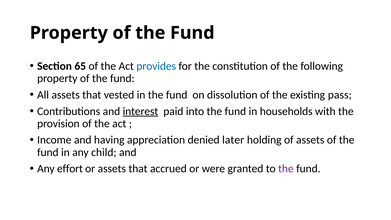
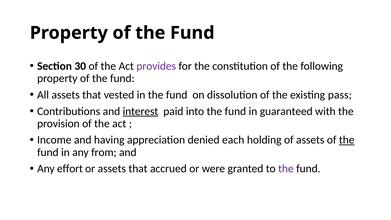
65: 65 -> 30
provides colour: blue -> purple
households: households -> guaranteed
later: later -> each
the at (347, 140) underline: none -> present
child: child -> from
